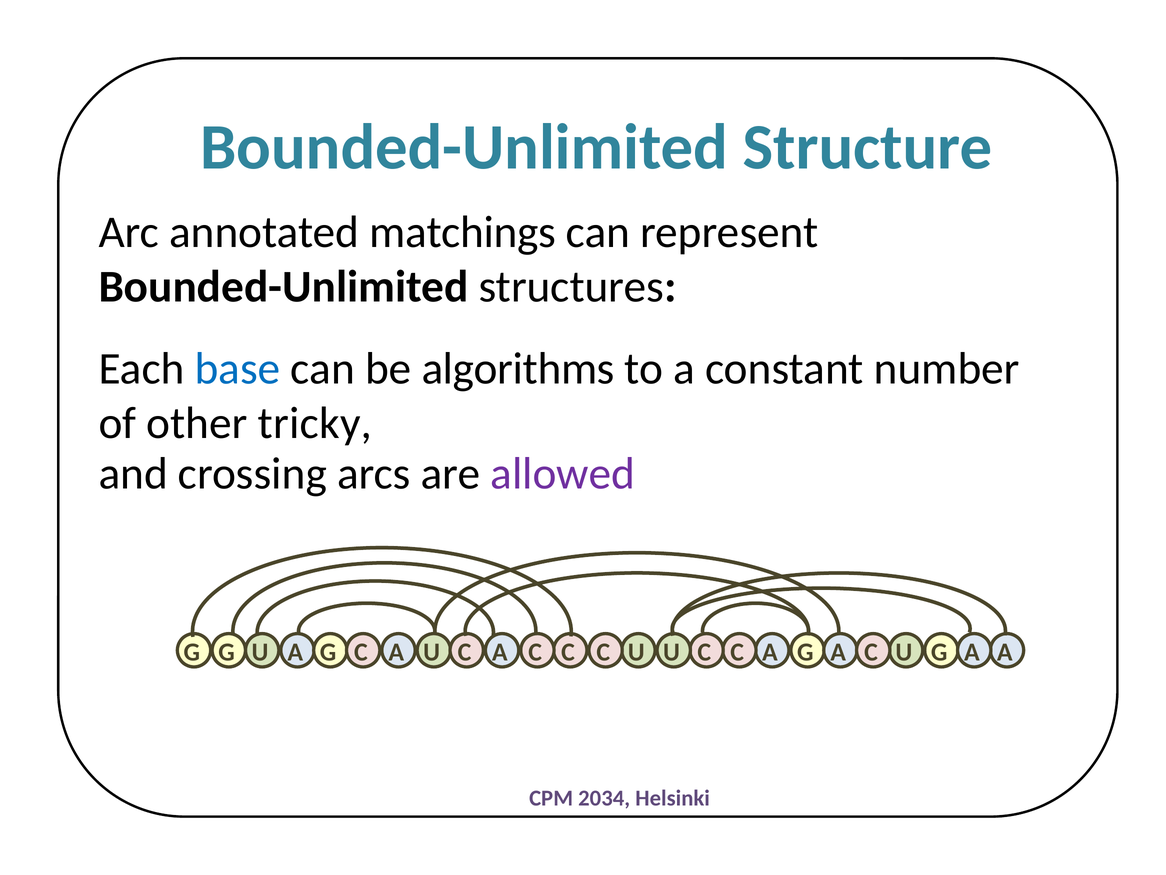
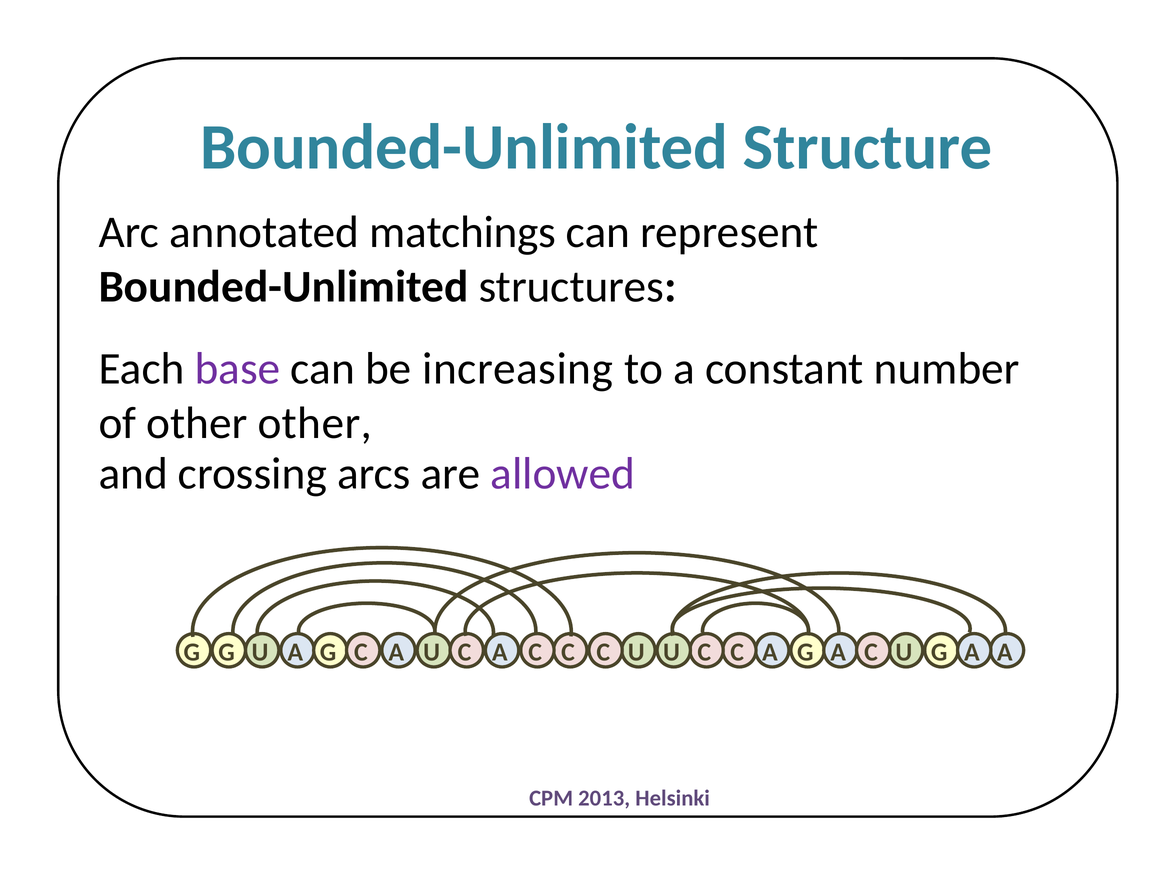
base colour: blue -> purple
algorithms: algorithms -> increasing
other tricky: tricky -> other
2034: 2034 -> 2013
